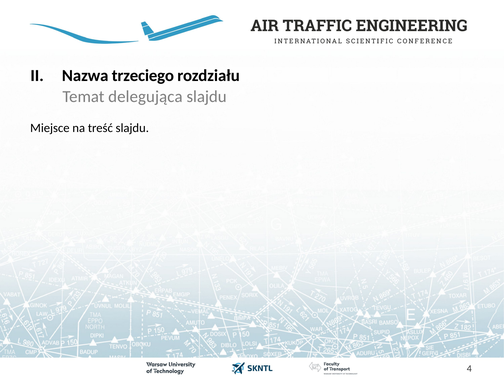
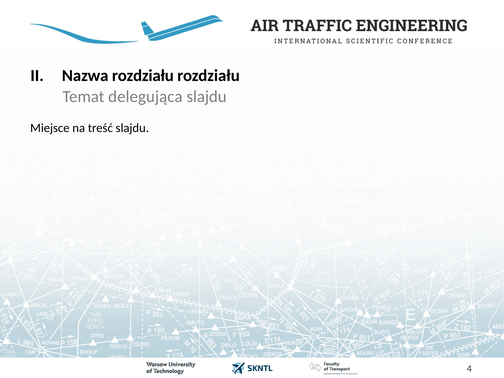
Nazwa trzeciego: trzeciego -> rozdziału
